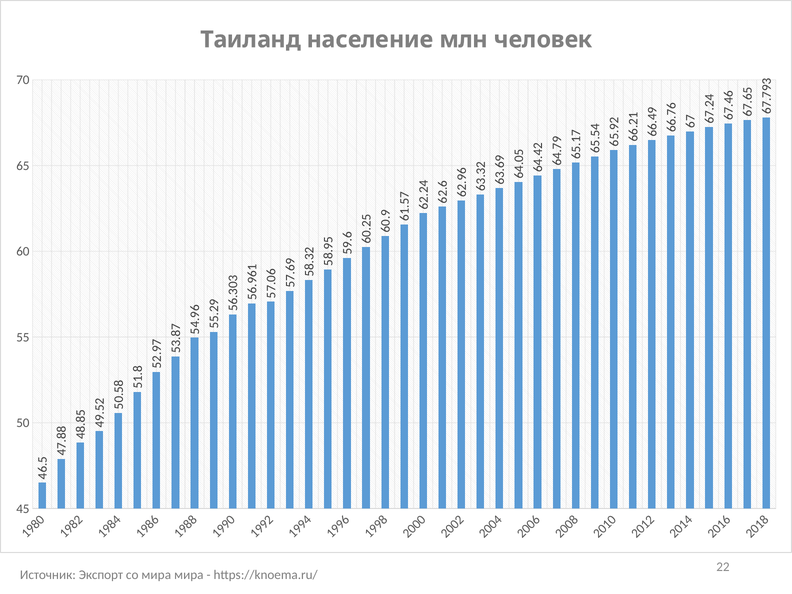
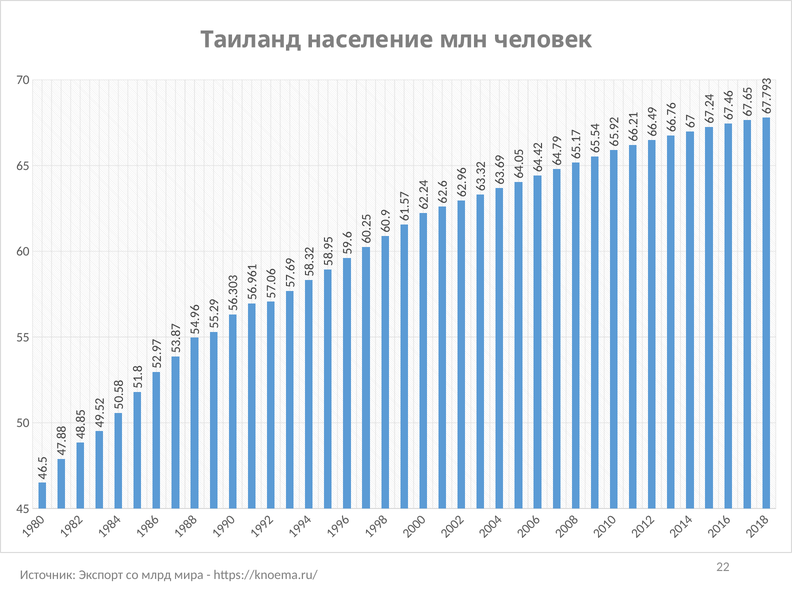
со мира: мира -> млрд
